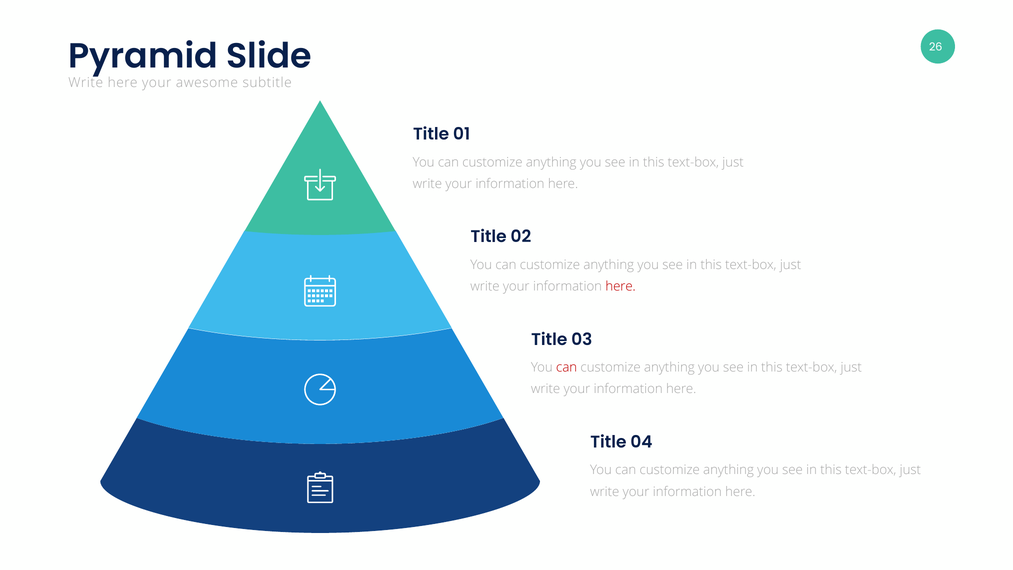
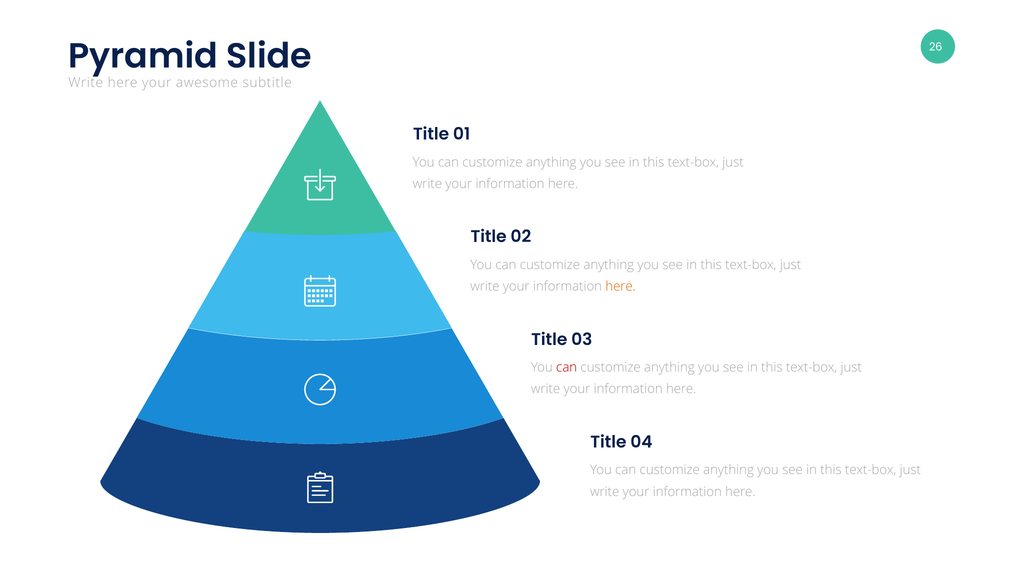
here at (621, 287) colour: red -> orange
